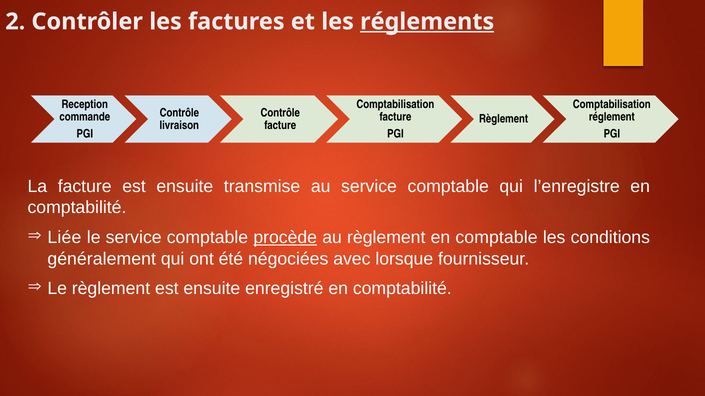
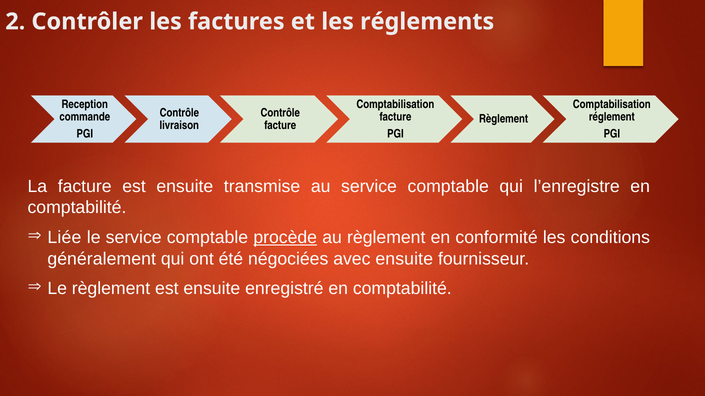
réglements underline: present -> none
en comptable: comptable -> conformité
avec lorsque: lorsque -> ensuite
